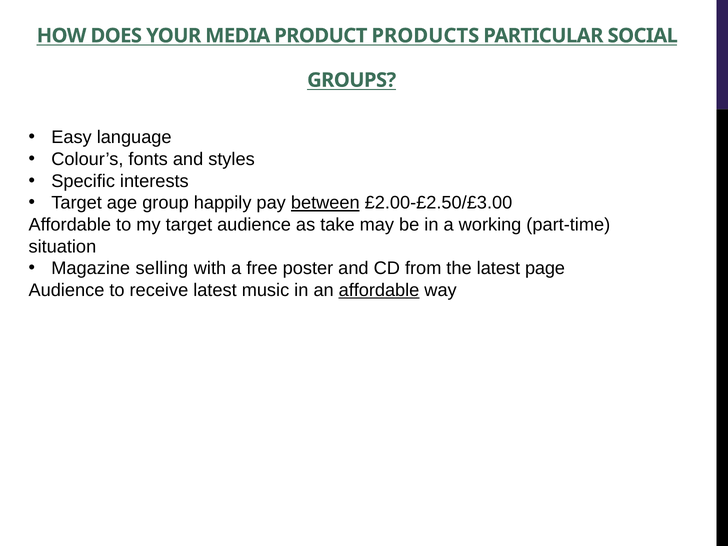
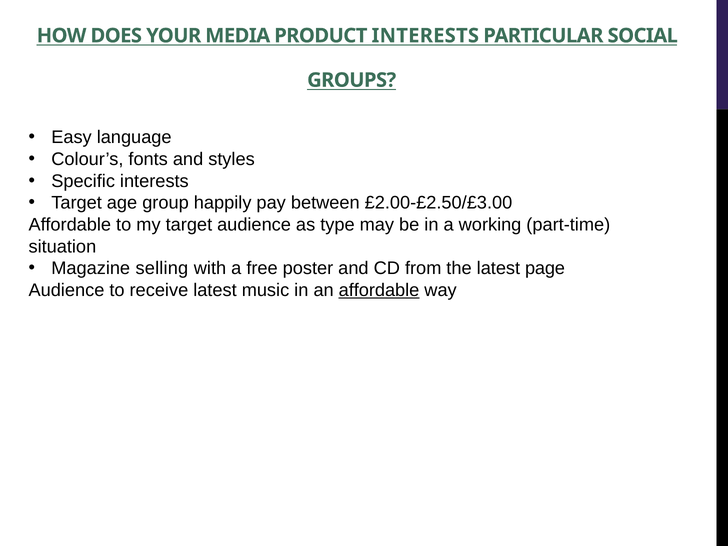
PRODUCT PRODUCTS: PRODUCTS -> INTERESTS
between underline: present -> none
take: take -> type
